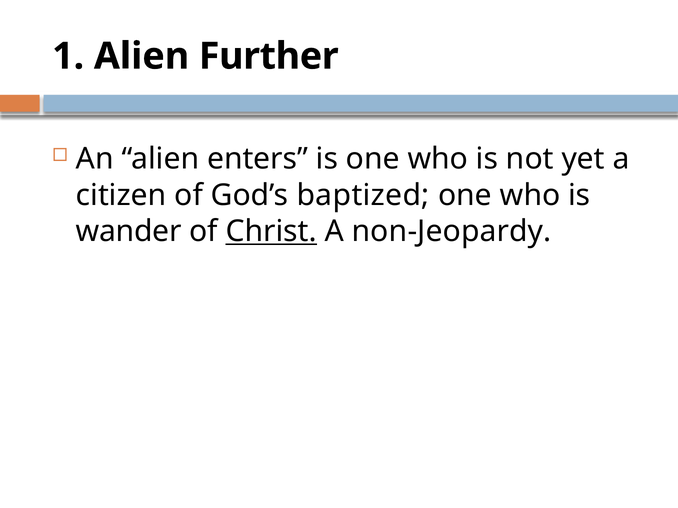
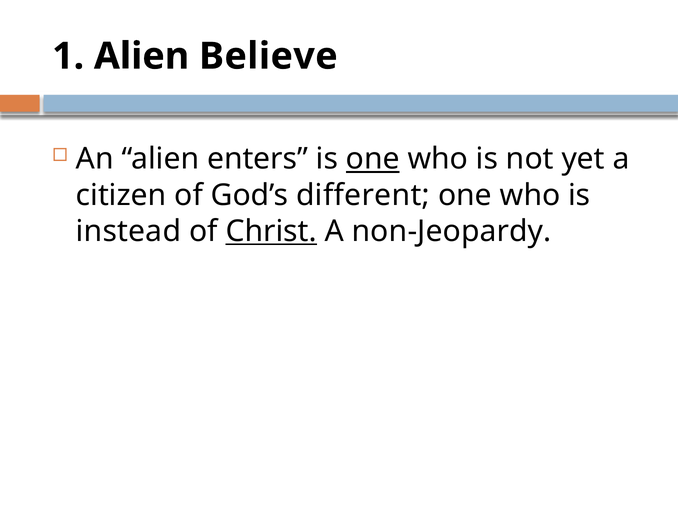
Further: Further -> Believe
one at (373, 159) underline: none -> present
baptized: baptized -> different
wander: wander -> instead
